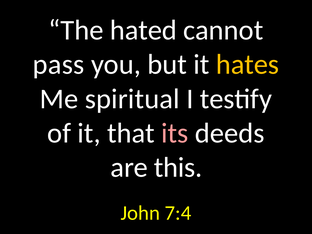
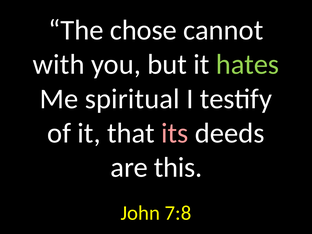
hated: hated -> chose
pass: pass -> with
hates colour: yellow -> light green
7:4: 7:4 -> 7:8
